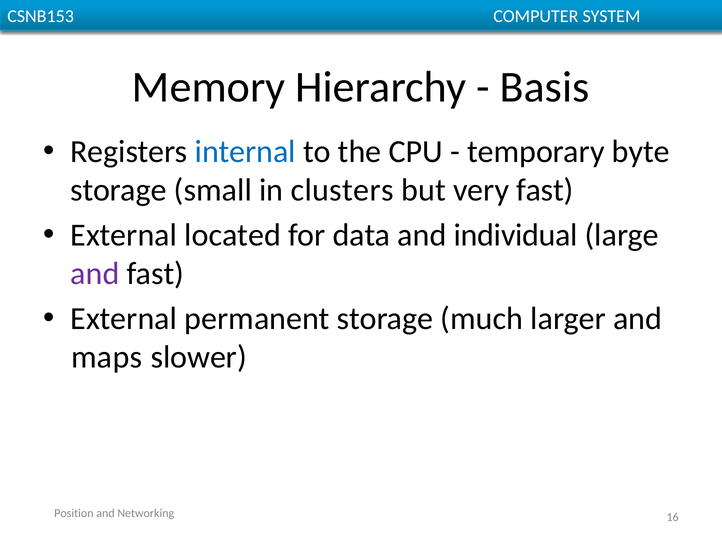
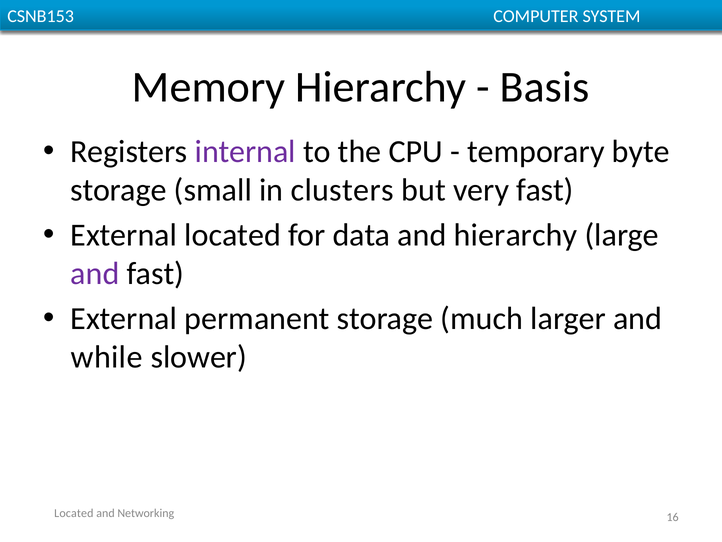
internal colour: blue -> purple
and individual: individual -> hierarchy
maps: maps -> while
Position at (74, 513): Position -> Located
